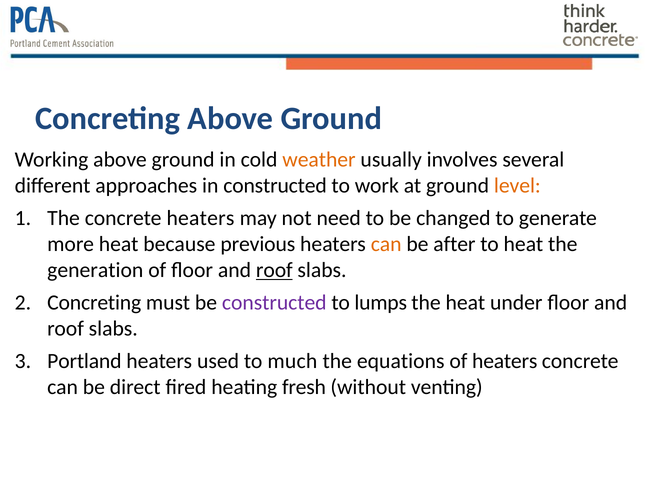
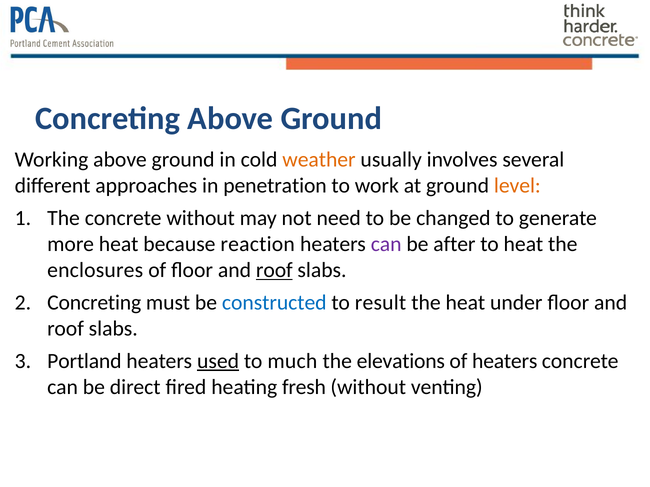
in constructed: constructed -> penetration
concrete heaters: heaters -> without
previous: previous -> reaction
can at (386, 244) colour: orange -> purple
generation: generation -> enclosures
constructed at (274, 303) colour: purple -> blue
lumps: lumps -> result
used underline: none -> present
equations: equations -> elevations
